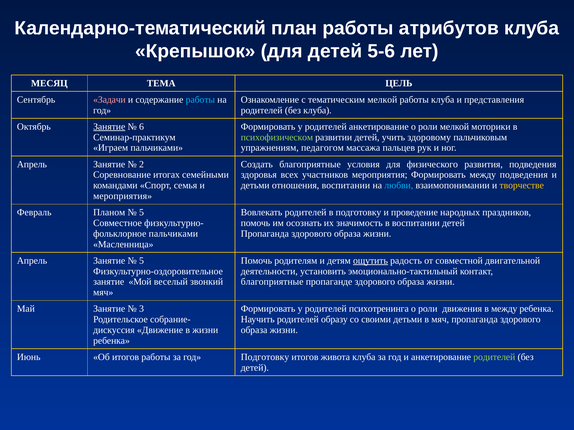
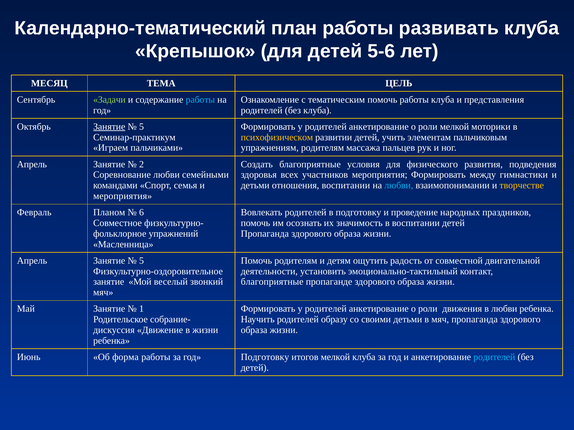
атрибутов: атрибутов -> развивать
Задачи colour: pink -> light green
тематическим мелкой: мелкой -> помочь
6 at (142, 127): 6 -> 5
психофизическом colour: light green -> yellow
здоровому: здоровому -> элементам
упражнениям педагогом: педагогом -> родителям
Соревнование итогах: итогах -> любви
между подведения: подведения -> гимнастики
5 at (142, 213): 5 -> 6
пальчиками at (173, 234): пальчиками -> упражнений
ощутить underline: present -> none
3: 3 -> 1
психотренинга at (379, 309): психотренинга -> анкетирование
в между: между -> любви
Об итогов: итогов -> форма
итогов живота: живота -> мелкой
родителей at (494, 357) colour: light green -> light blue
